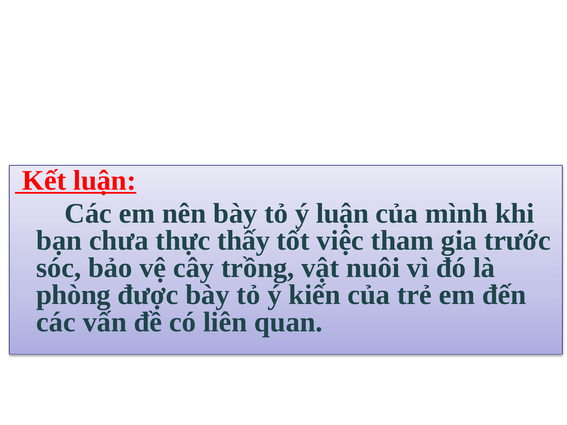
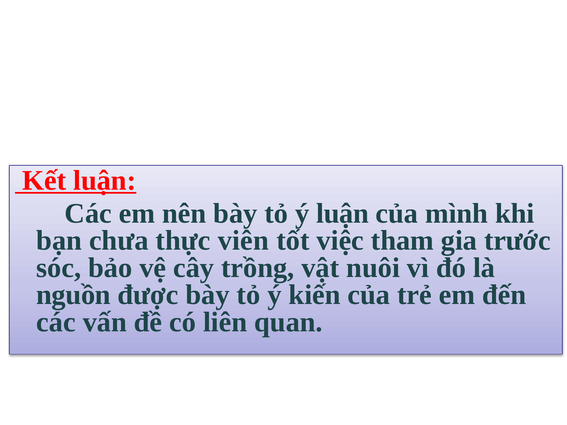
thấy: thấy -> viên
phòng: phòng -> nguồn
